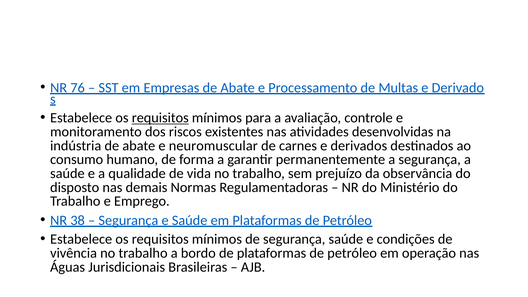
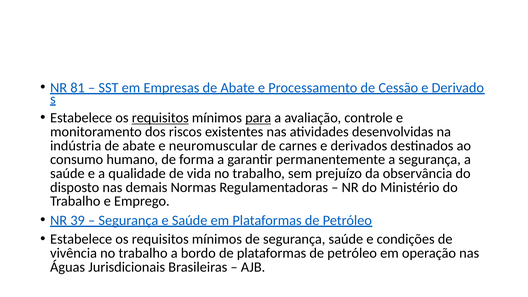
76: 76 -> 81
Multas: Multas -> Cessão
para underline: none -> present
38: 38 -> 39
